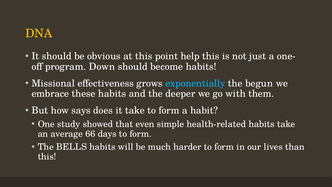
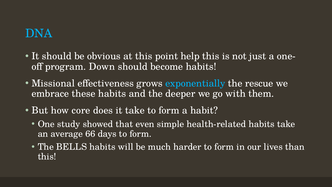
DNA colour: yellow -> light blue
begun: begun -> rescue
says: says -> core
